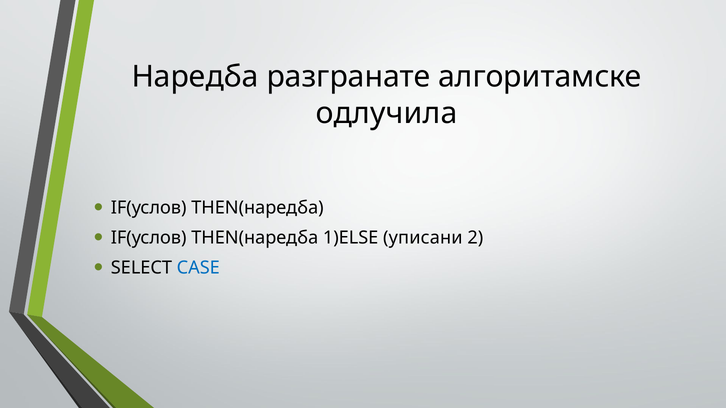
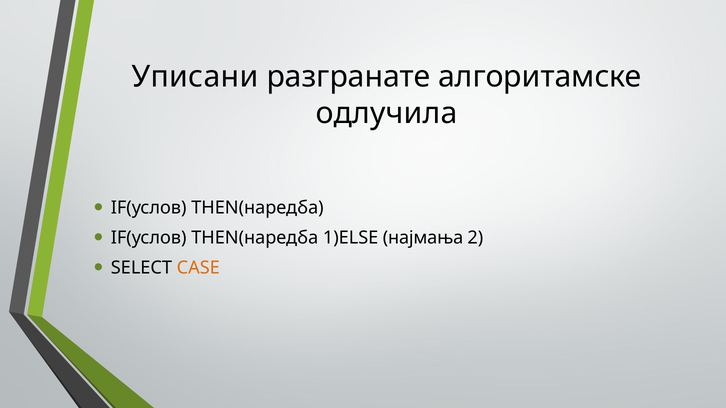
Наредба: Наредба -> Уписани
уписани: уписани -> најмања
CASE colour: blue -> orange
